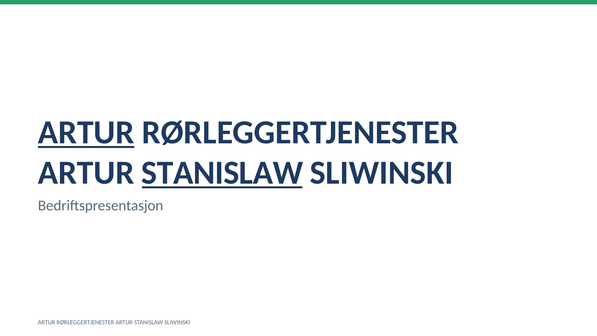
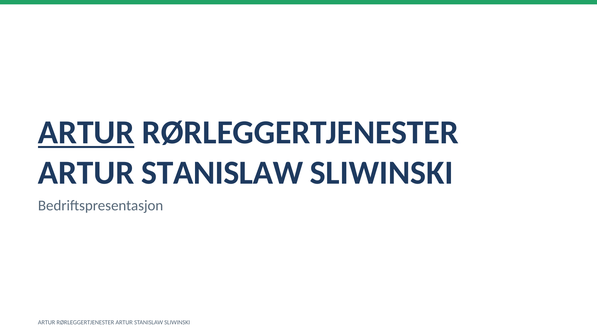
STANISLAW at (222, 173) underline: present -> none
